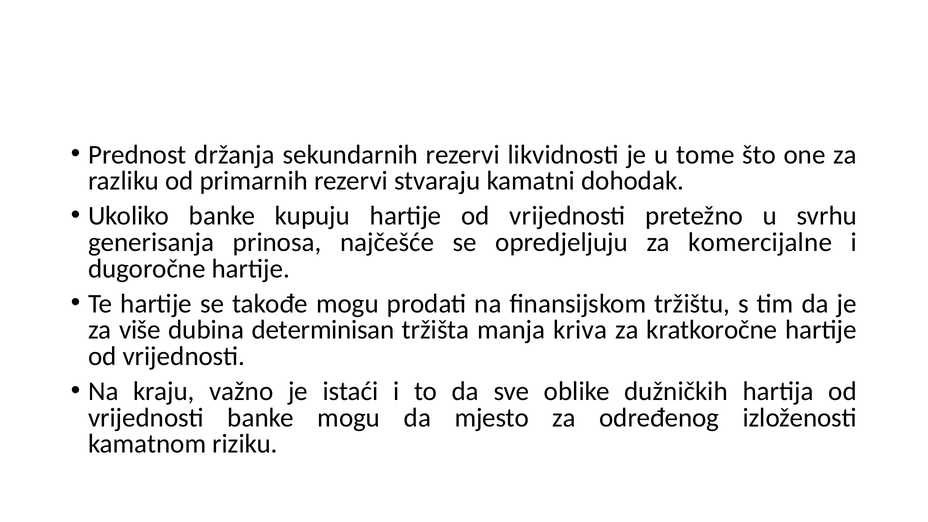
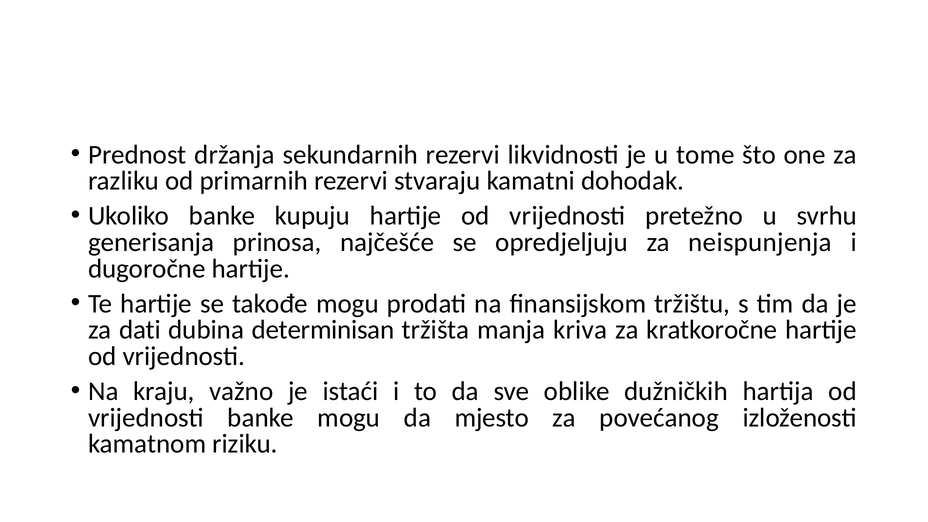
komercijalne: komercijalne -> neispunjenja
više: više -> dati
određenog: određenog -> povećanog
